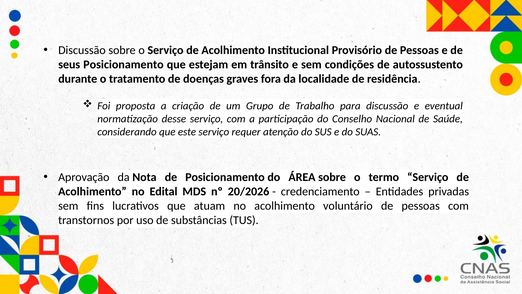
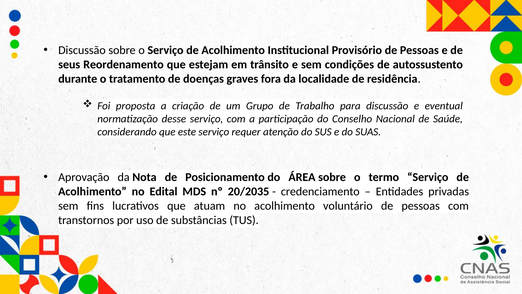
seus Posicionamento: Posicionamento -> Reordenamento
20/2026: 20/2026 -> 20/2035
